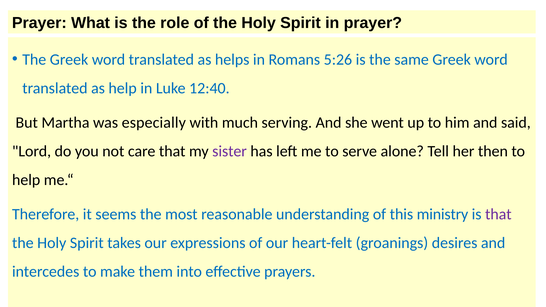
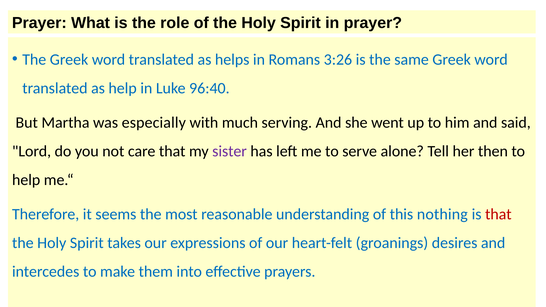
5:26: 5:26 -> 3:26
12:40: 12:40 -> 96:40
ministry: ministry -> nothing
that at (498, 214) colour: purple -> red
